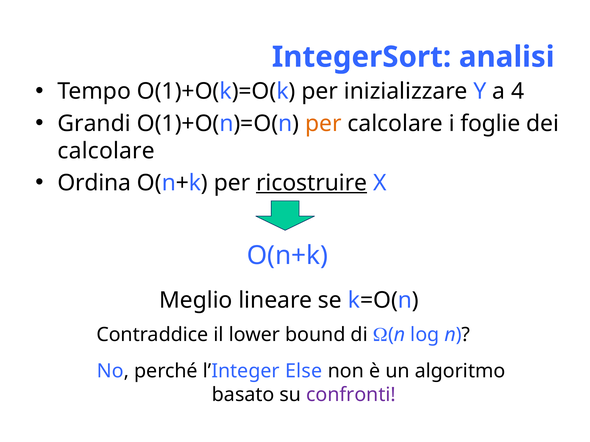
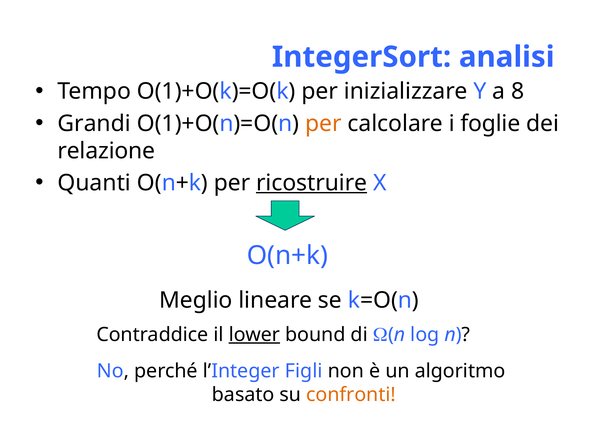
4: 4 -> 8
calcolare at (106, 151): calcolare -> relazione
Ordina: Ordina -> Quanti
lower underline: none -> present
Else: Else -> Figli
confronti colour: purple -> orange
